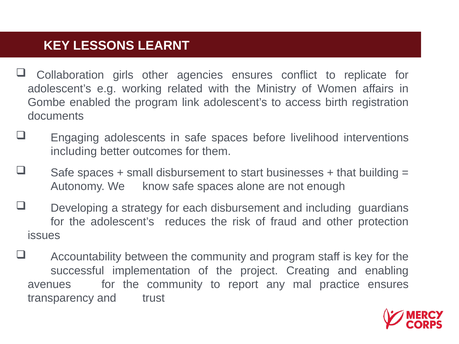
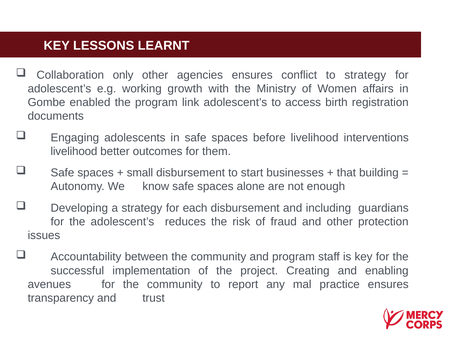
girls: girls -> only
to replicate: replicate -> strategy
related: related -> growth
including at (74, 151): including -> livelihood
